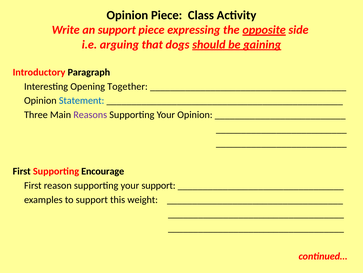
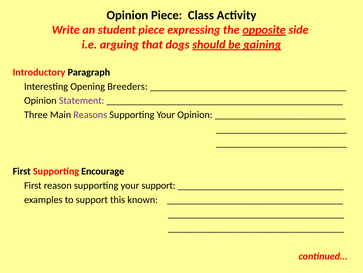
an support: support -> student
Together: Together -> Breeders
Statement colour: blue -> purple
weight: weight -> known
